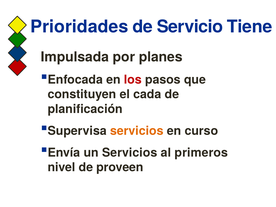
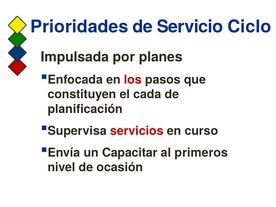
Tiene: Tiene -> Ciclo
servicios at (137, 131) colour: orange -> red
un Servicios: Servicios -> Capacitar
proveen: proveen -> ocasión
